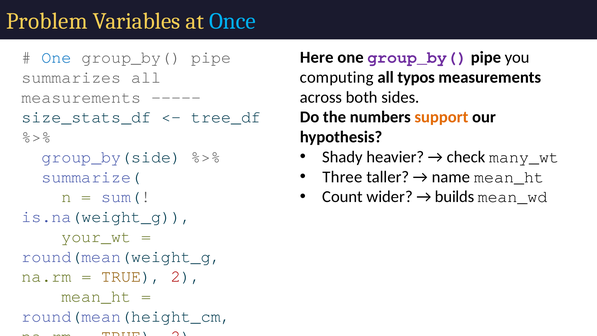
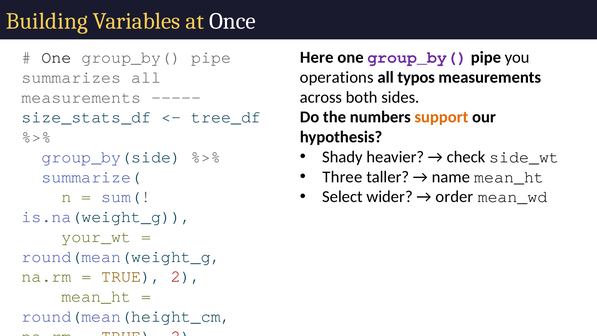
Problem: Problem -> Building
Once colour: light blue -> white
One at (56, 57) colour: blue -> black
computing: computing -> operations
many_wt: many_wt -> side_wt
Count: Count -> Select
builds: builds -> order
